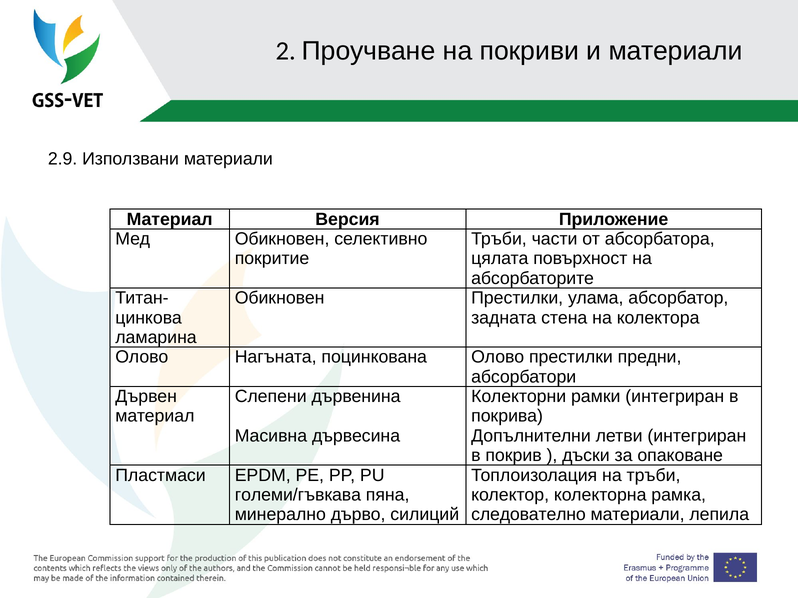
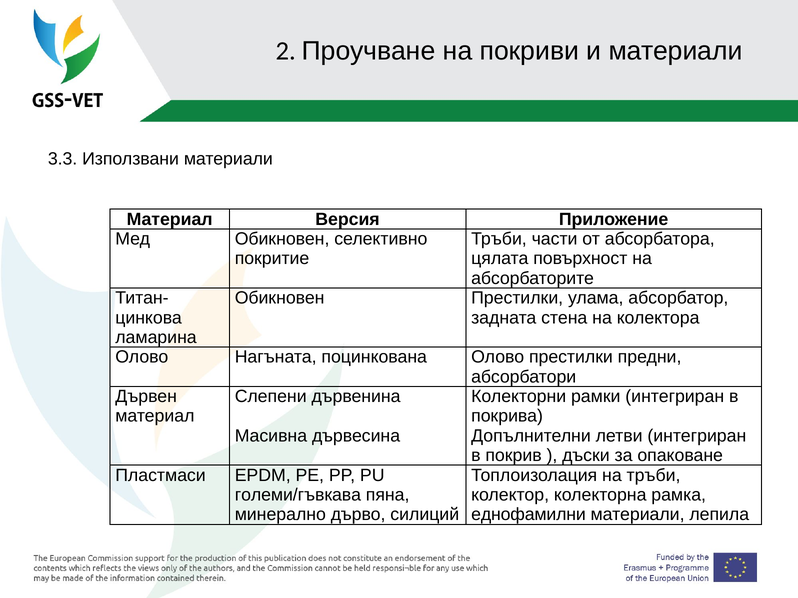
2.9: 2.9 -> 3.3
следователно: следователно -> еднофамилни
